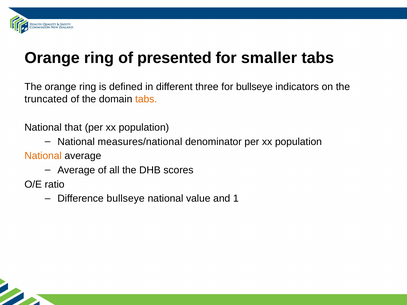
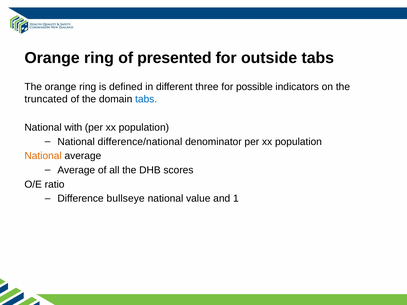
smaller: smaller -> outside
for bullseye: bullseye -> possible
tabs at (146, 99) colour: orange -> blue
that: that -> with
measures/national: measures/national -> difference/national
